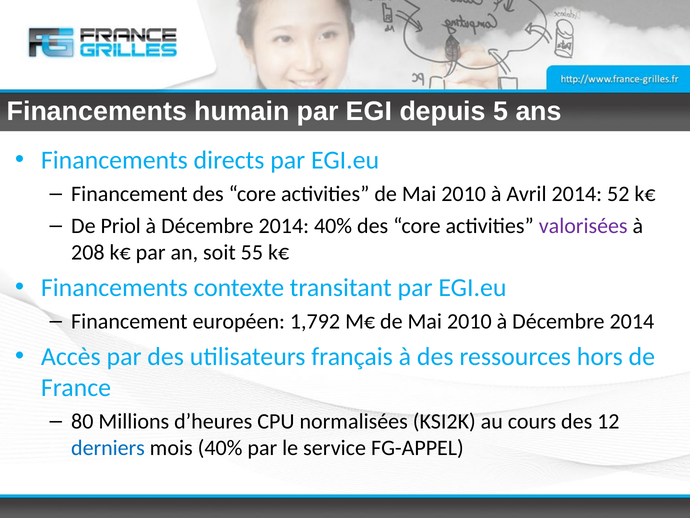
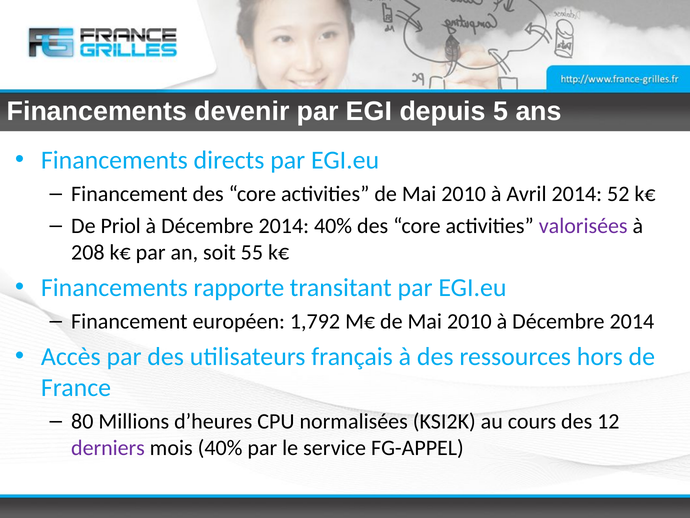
humain: humain -> devenir
contexte: contexte -> rapporte
derniers colour: blue -> purple
